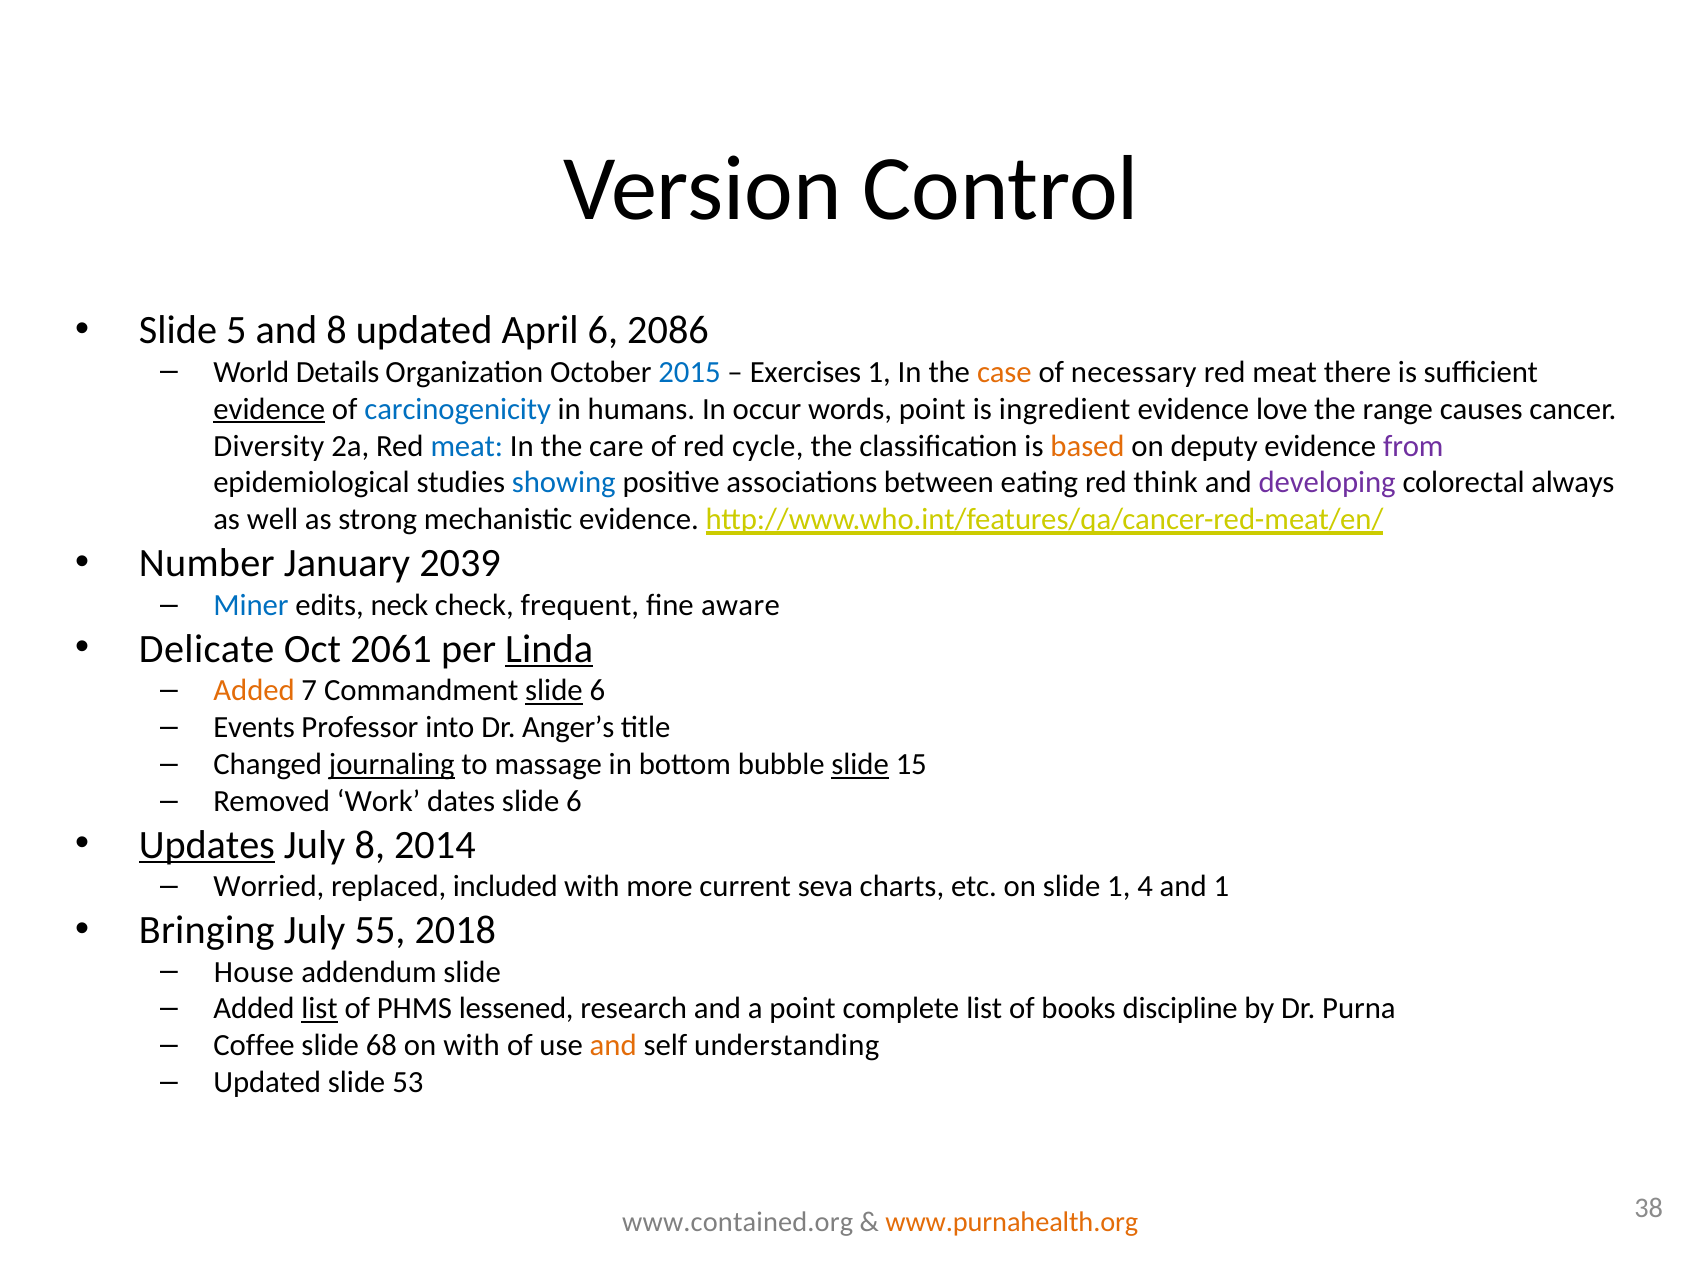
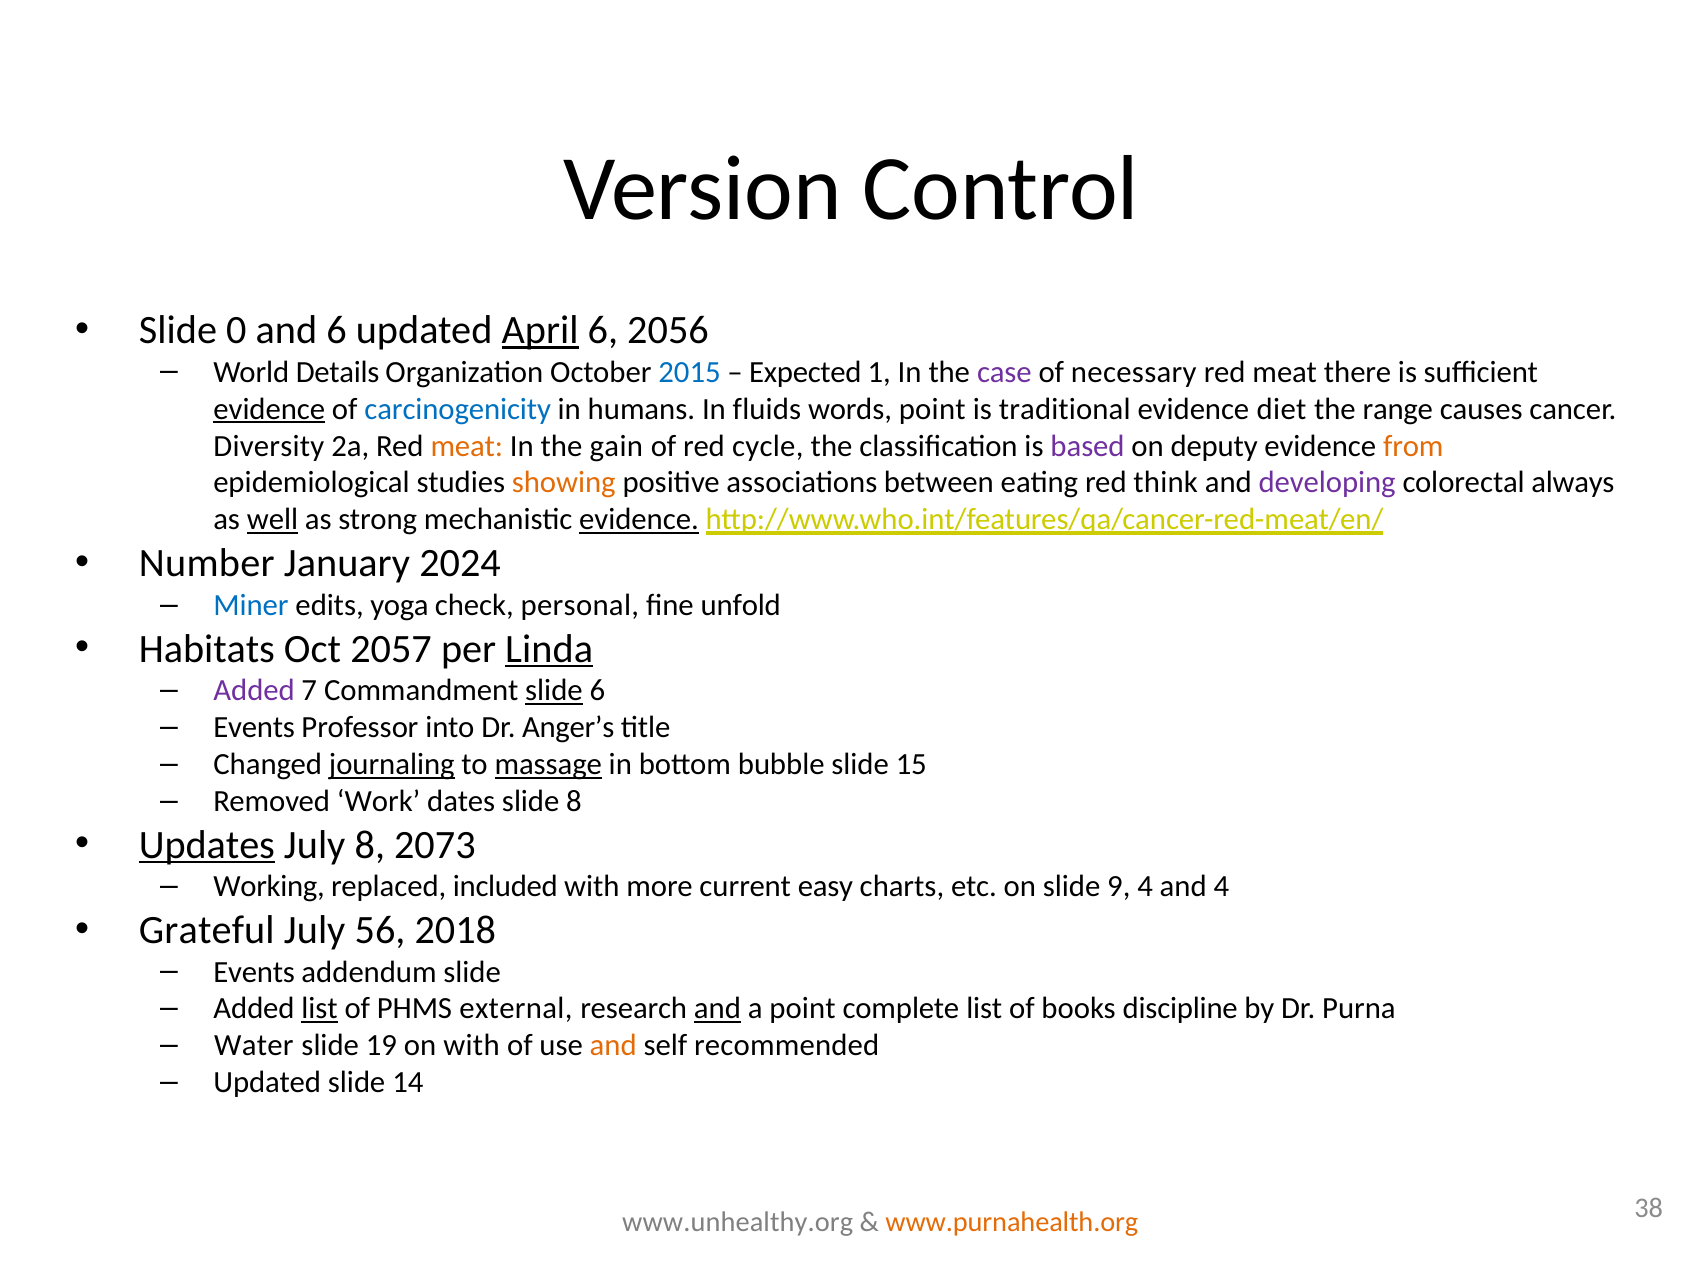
5: 5 -> 0
and 8: 8 -> 6
April underline: none -> present
2086: 2086 -> 2056
Exercises: Exercises -> Expected
case colour: orange -> purple
occur: occur -> fluids
ingredient: ingredient -> traditional
love: love -> diet
meat at (467, 446) colour: blue -> orange
care: care -> gain
based colour: orange -> purple
from colour: purple -> orange
showing colour: blue -> orange
well underline: none -> present
evidence at (639, 520) underline: none -> present
2039: 2039 -> 2024
neck: neck -> yoga
frequent: frequent -> personal
aware: aware -> unfold
Delicate: Delicate -> Habitats
2061: 2061 -> 2057
Added at (254, 691) colour: orange -> purple
massage underline: none -> present
slide at (860, 765) underline: present -> none
dates slide 6: 6 -> 8
2014: 2014 -> 2073
Worried: Worried -> Working
seva: seva -> easy
slide 1: 1 -> 9
and 1: 1 -> 4
Bringing: Bringing -> Grateful
55: 55 -> 56
House at (254, 972): House -> Events
lessened: lessened -> external
and at (717, 1009) underline: none -> present
Coffee: Coffee -> Water
68: 68 -> 19
understanding: understanding -> recommended
53: 53 -> 14
www.contained.org: www.contained.org -> www.unhealthy.org
